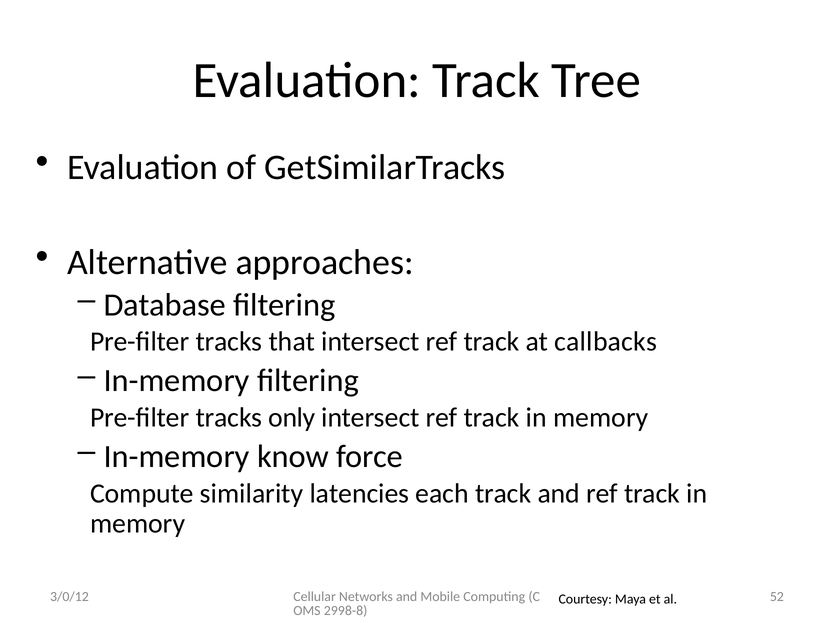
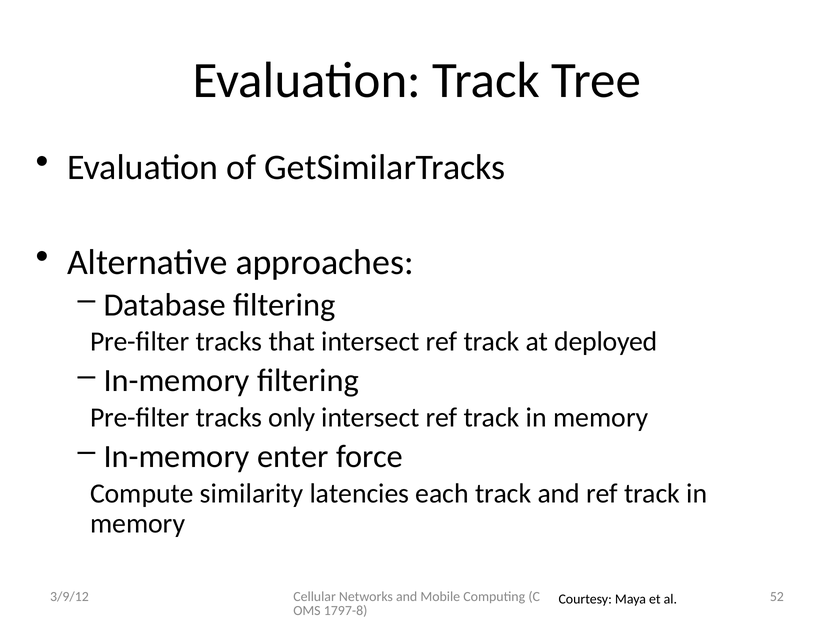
callbacks: callbacks -> deployed
know: know -> enter
3/0/12: 3/0/12 -> 3/9/12
2998-8: 2998-8 -> 1797-8
